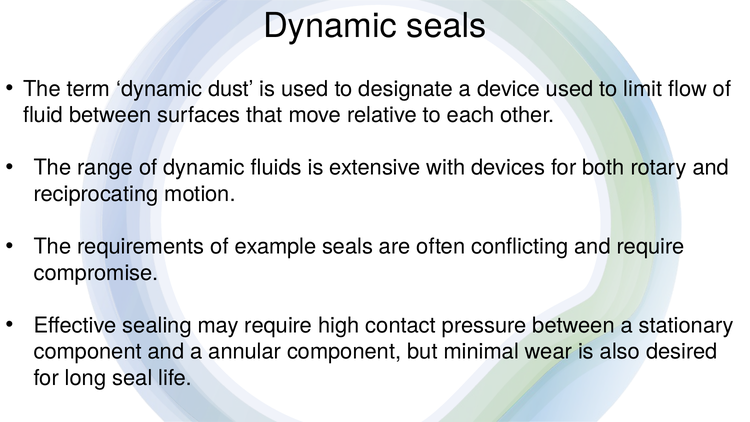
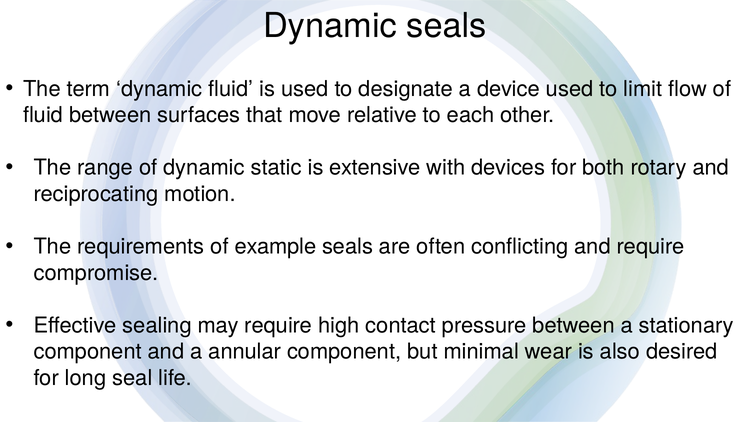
dynamic dust: dust -> fluid
fluids: fluids -> static
